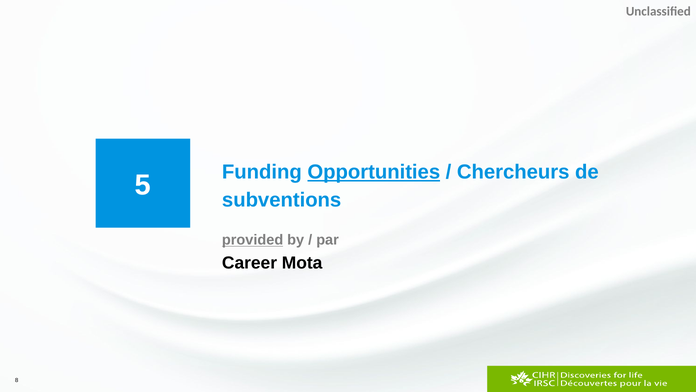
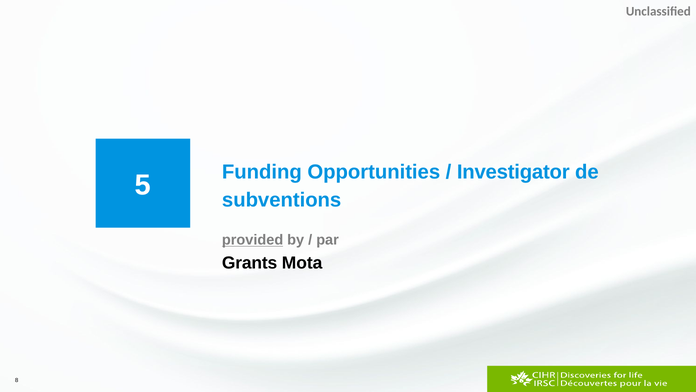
Opportunities underline: present -> none
Chercheurs: Chercheurs -> Investigator
Career: Career -> Grants
